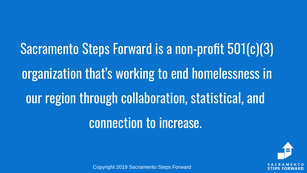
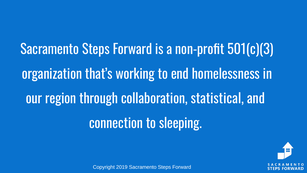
increase: increase -> sleeping
